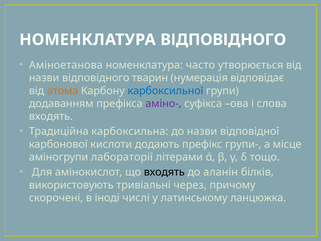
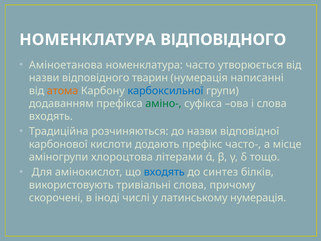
відповідає: відповідає -> написанні
аміно- colour: purple -> green
карбоксильна: карбоксильна -> розчиняються
групи-: групи- -> часто-
лабораторії: лабораторії -> хлороцтова
входять at (164, 172) colour: black -> blue
аланін: аланін -> синтез
тривіальні через: через -> слова
латинському ланцюжка: ланцюжка -> нумерація
